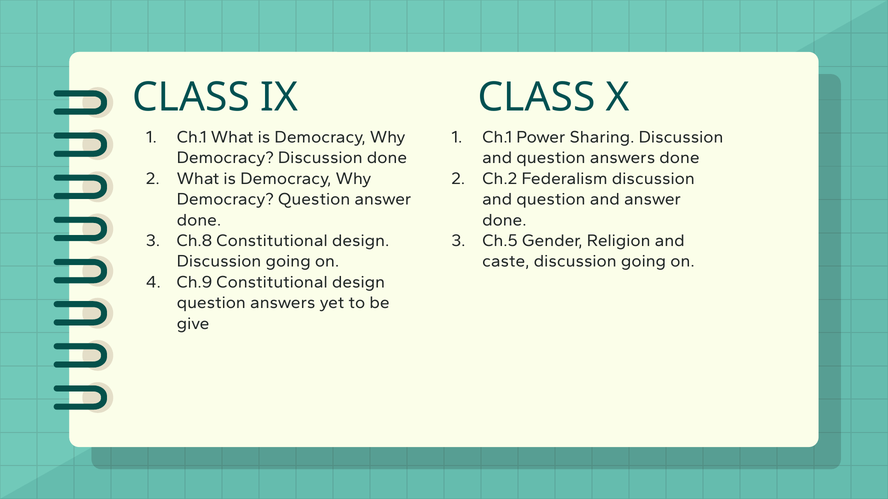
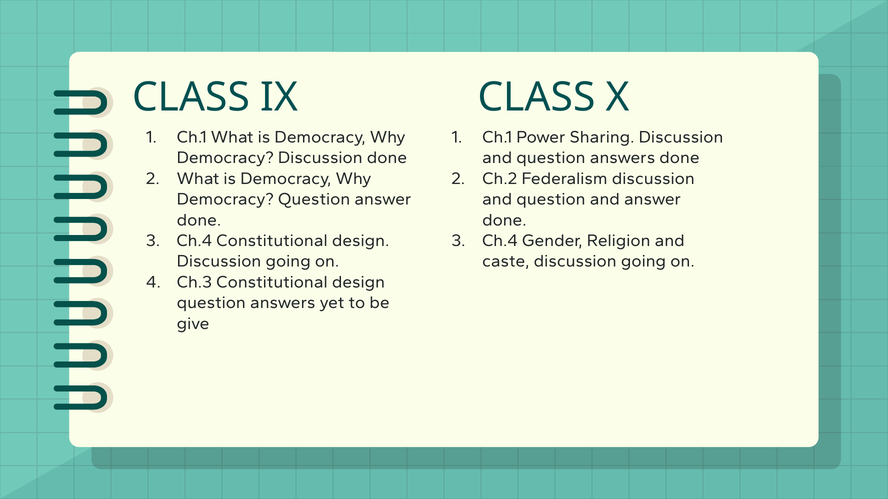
Ch.8 at (194, 241): Ch.8 -> Ch.4
Ch.5 at (500, 241): Ch.5 -> Ch.4
Ch.9: Ch.9 -> Ch.3
